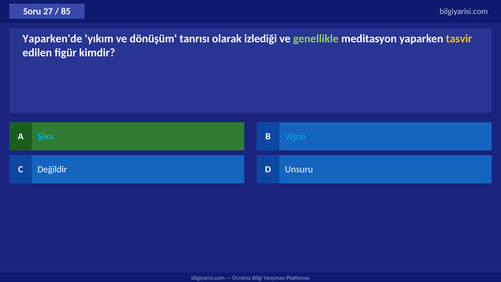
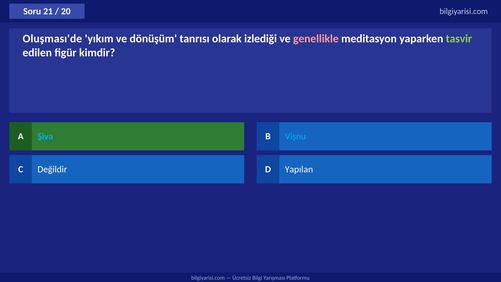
27: 27 -> 21
85: 85 -> 20
Yaparken'de: Yaparken'de -> Oluşması'de
genellikle colour: light green -> pink
tasvir colour: yellow -> light green
Unsuru: Unsuru -> Yapılan
